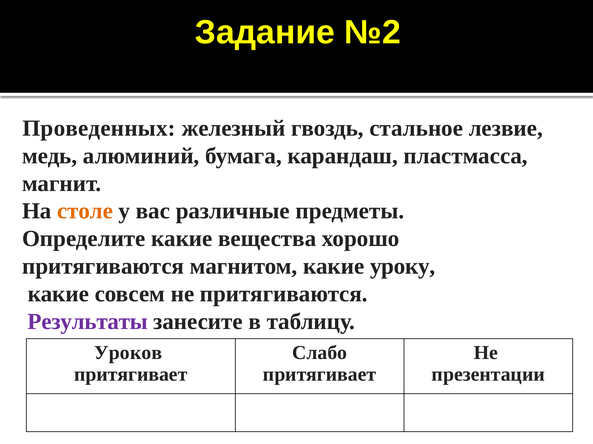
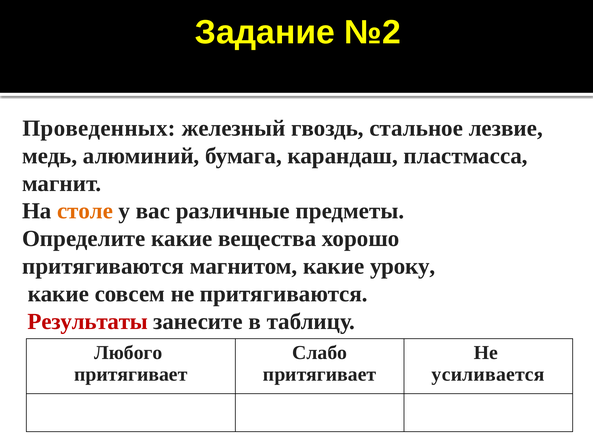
Результаты colour: purple -> red
Уроков: Уроков -> Любого
презентации: презентации -> усиливается
